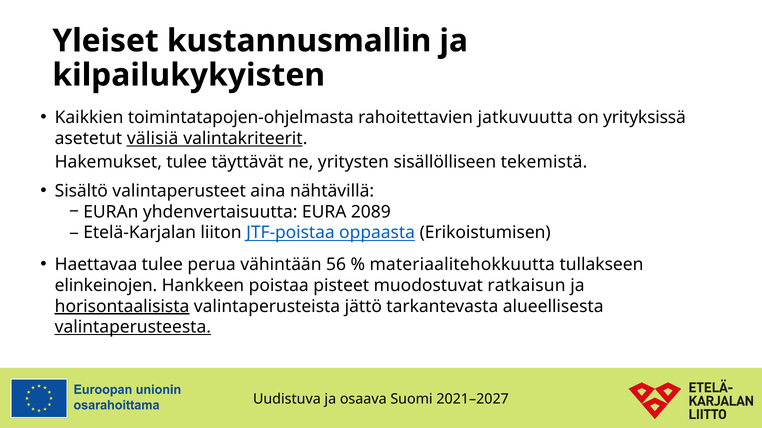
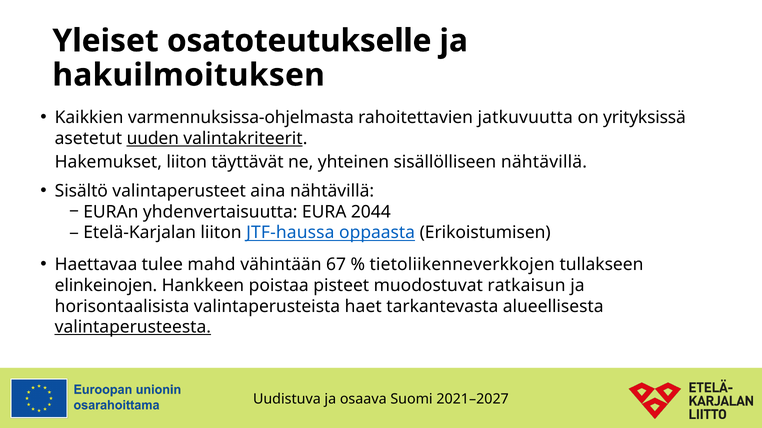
kustannusmallin: kustannusmallin -> osatoteutukselle
kilpailukykyisten: kilpailukykyisten -> hakuilmoituksen
toimintatapojen-ohjelmasta: toimintatapojen-ohjelmasta -> varmennuksissa-ohjelmasta
välisiä: välisiä -> uuden
Hakemukset tulee: tulee -> liiton
yritysten: yritysten -> yhteinen
sisällölliseen tekemistä: tekemistä -> nähtävillä
2089: 2089 -> 2044
JTF-poistaa: JTF-poistaa -> JTF-haussa
perua: perua -> mahd
56: 56 -> 67
materiaalitehokkuutta: materiaalitehokkuutta -> tietoliikenneverkkojen
horisontaalisista underline: present -> none
jättö: jättö -> haet
